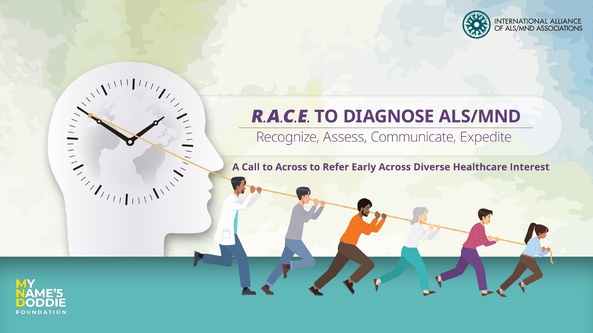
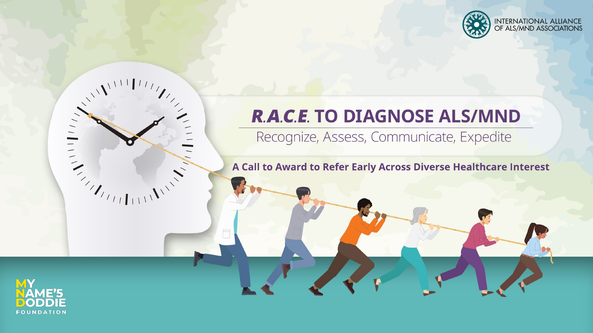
to Across: Across -> Award
